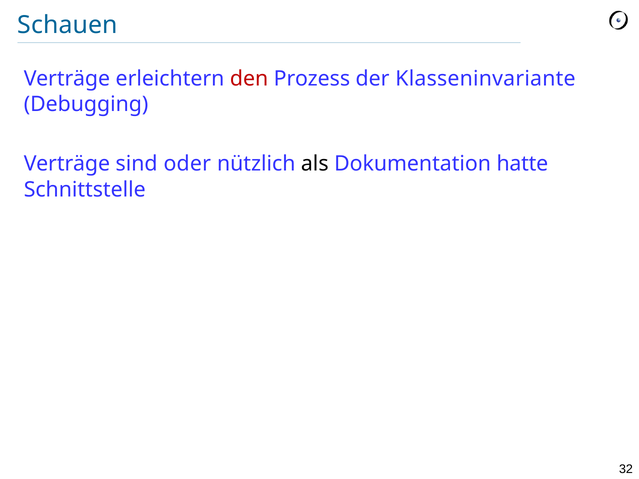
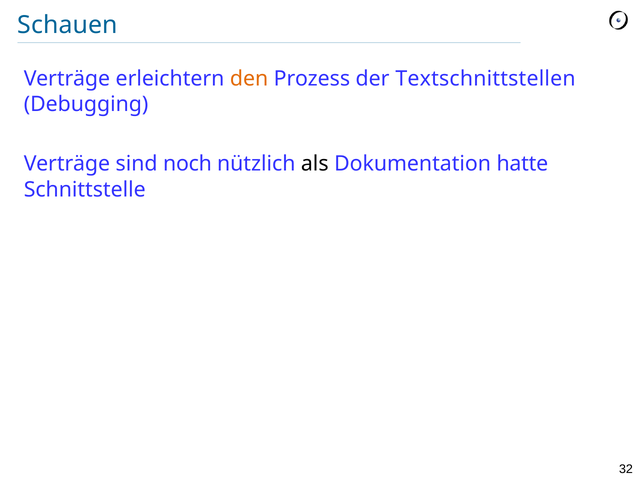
den colour: red -> orange
Klasseninvariante: Klasseninvariante -> Textschnittstellen
oder: oder -> noch
